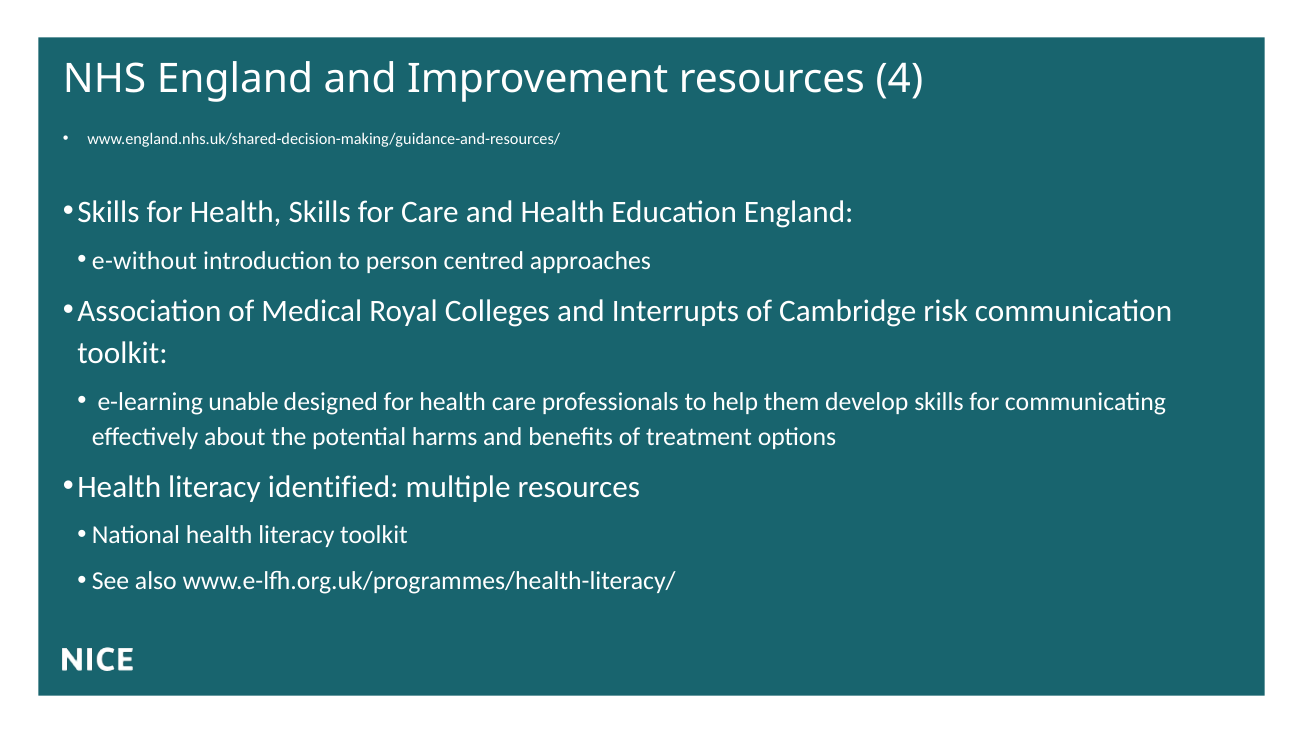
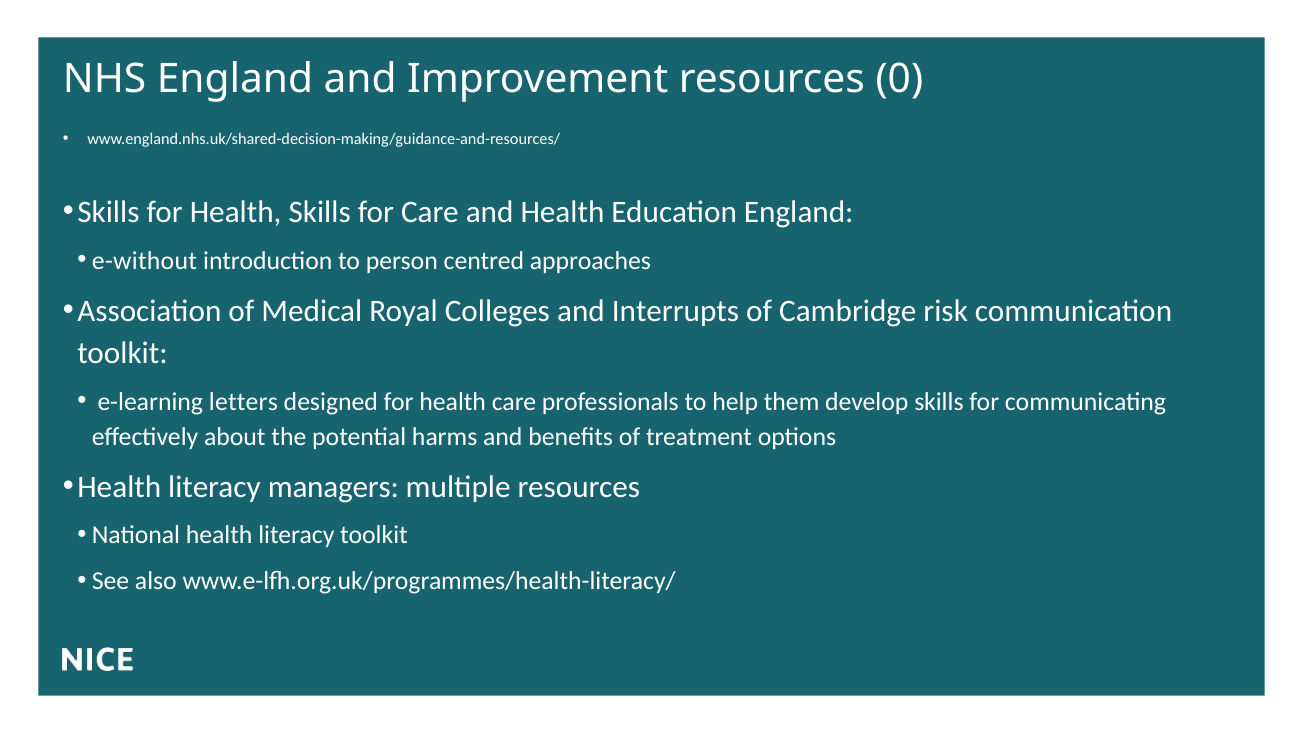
4: 4 -> 0
unable: unable -> letters
identified: identified -> managers
